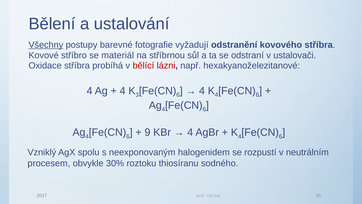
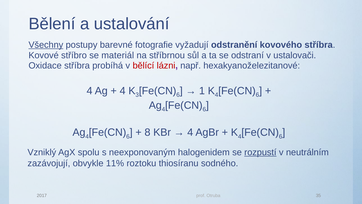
4 at (202, 91): 4 -> 1
9: 9 -> 8
rozpustí underline: none -> present
procesem: procesem -> zazávojují
30%: 30% -> 11%
